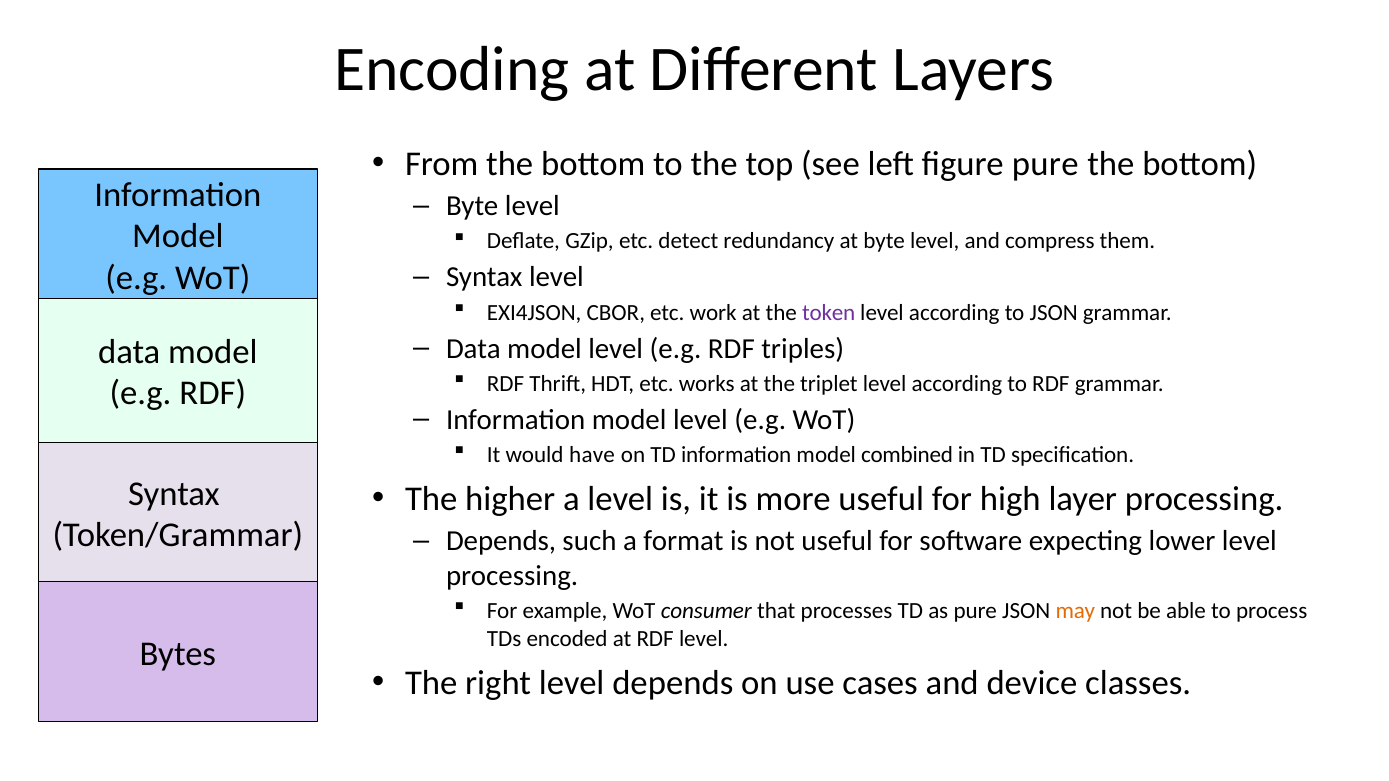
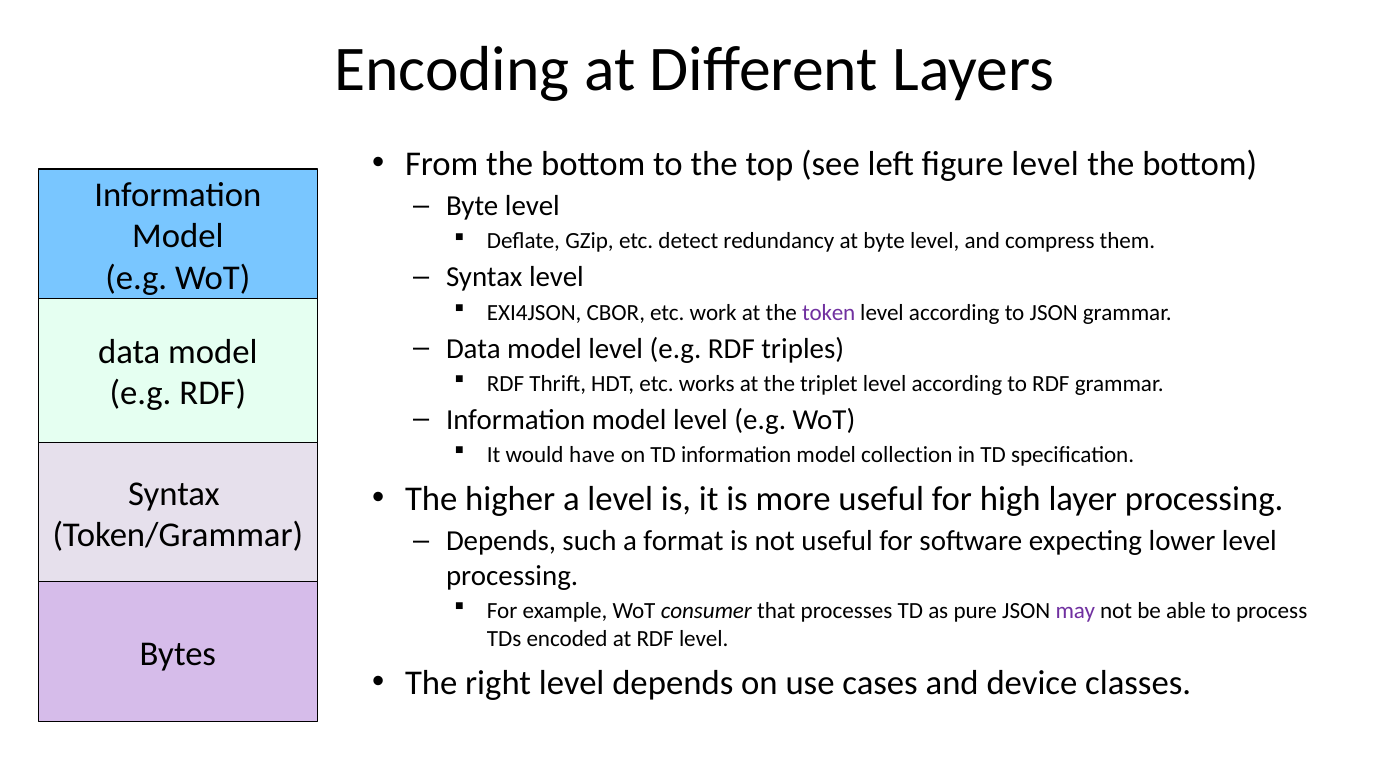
figure pure: pure -> level
combined: combined -> collection
may colour: orange -> purple
